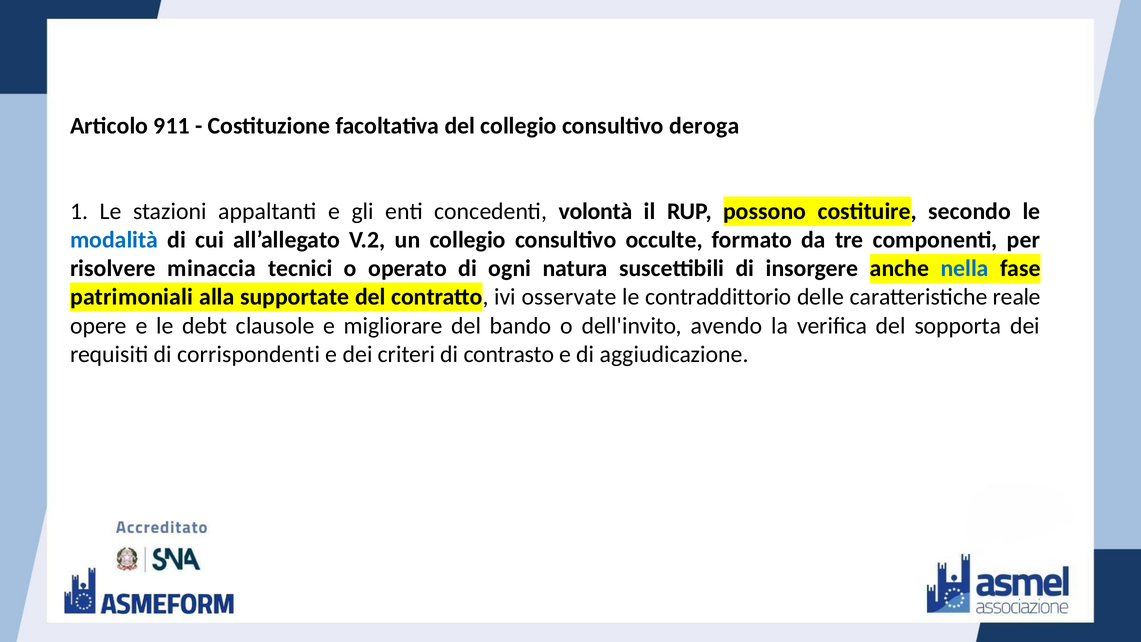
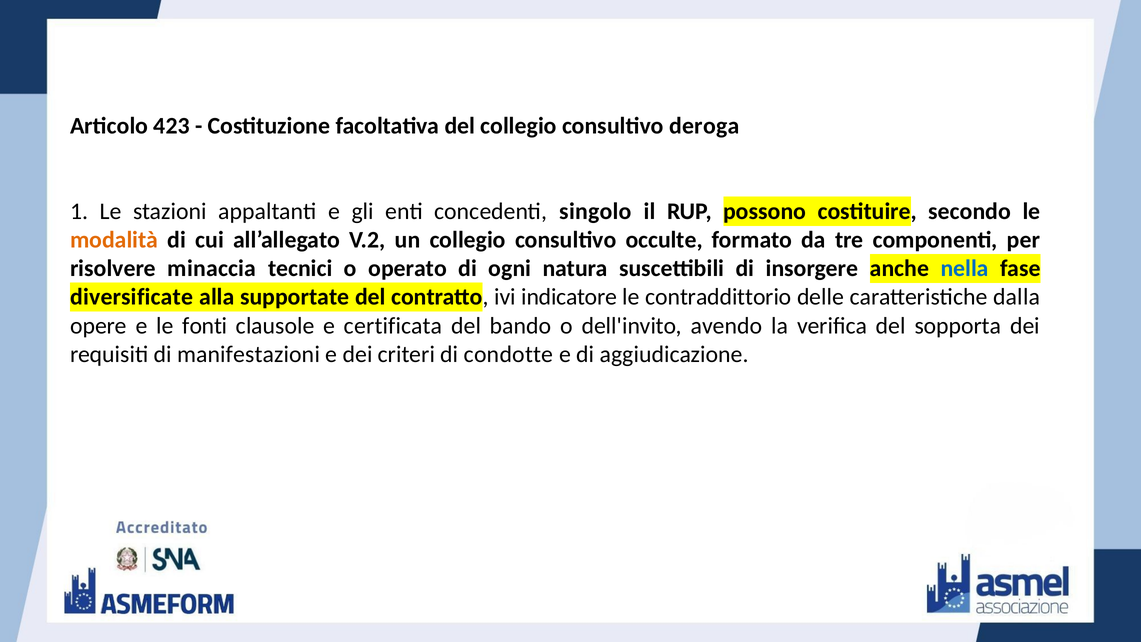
911: 911 -> 423
volontà: volontà -> singolo
modalità colour: blue -> orange
patrimoniali: patrimoniali -> diversificate
osservate: osservate -> indicatore
reale: reale -> dalla
debt: debt -> fonti
migliorare: migliorare -> certificata
corrispondenti: corrispondenti -> manifestazioni
contrasto: contrasto -> condotte
